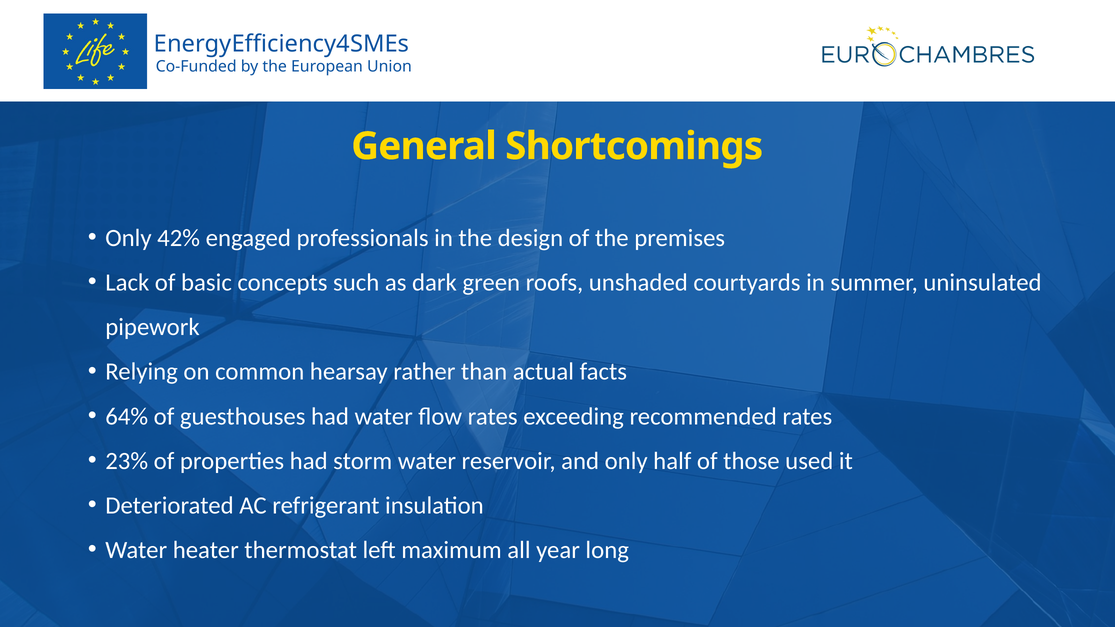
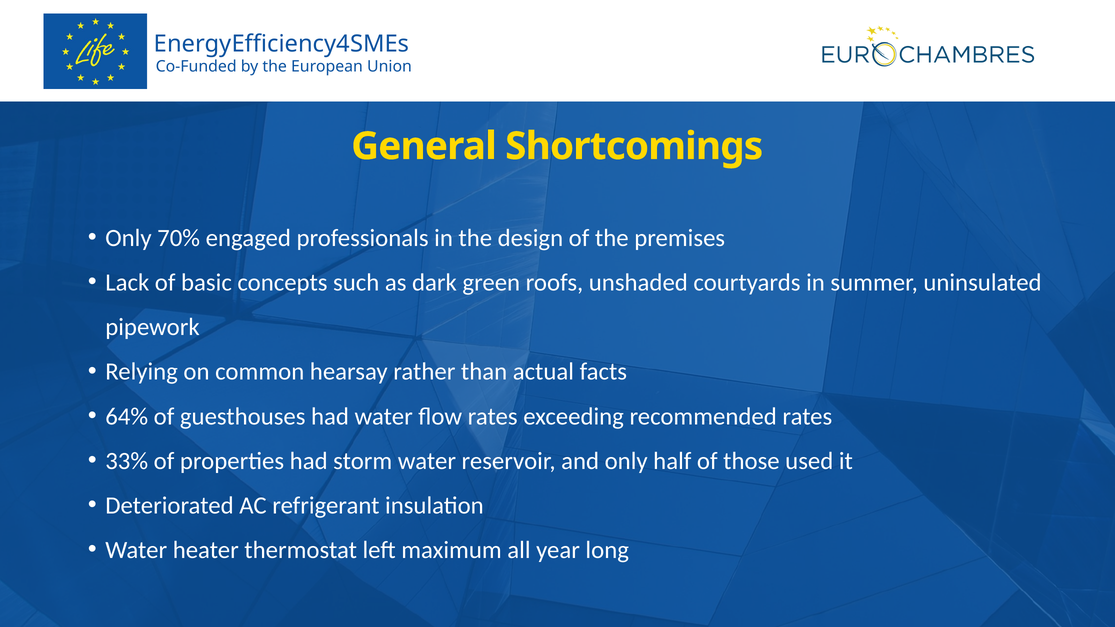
42%: 42% -> 70%
23%: 23% -> 33%
